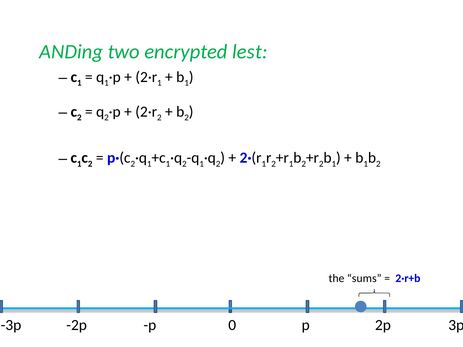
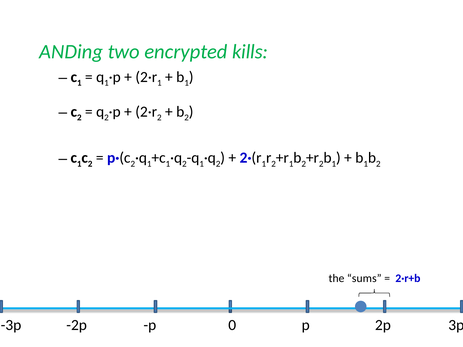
lest: lest -> kills
